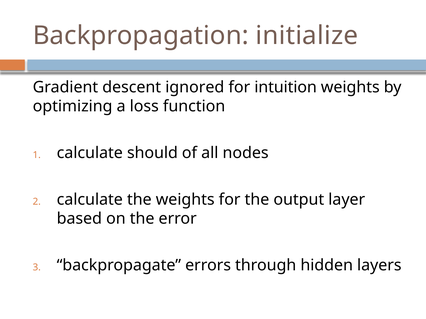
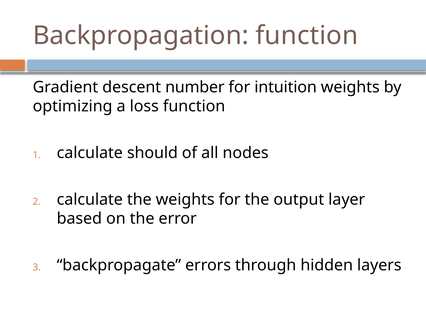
Backpropagation initialize: initialize -> function
ignored: ignored -> number
